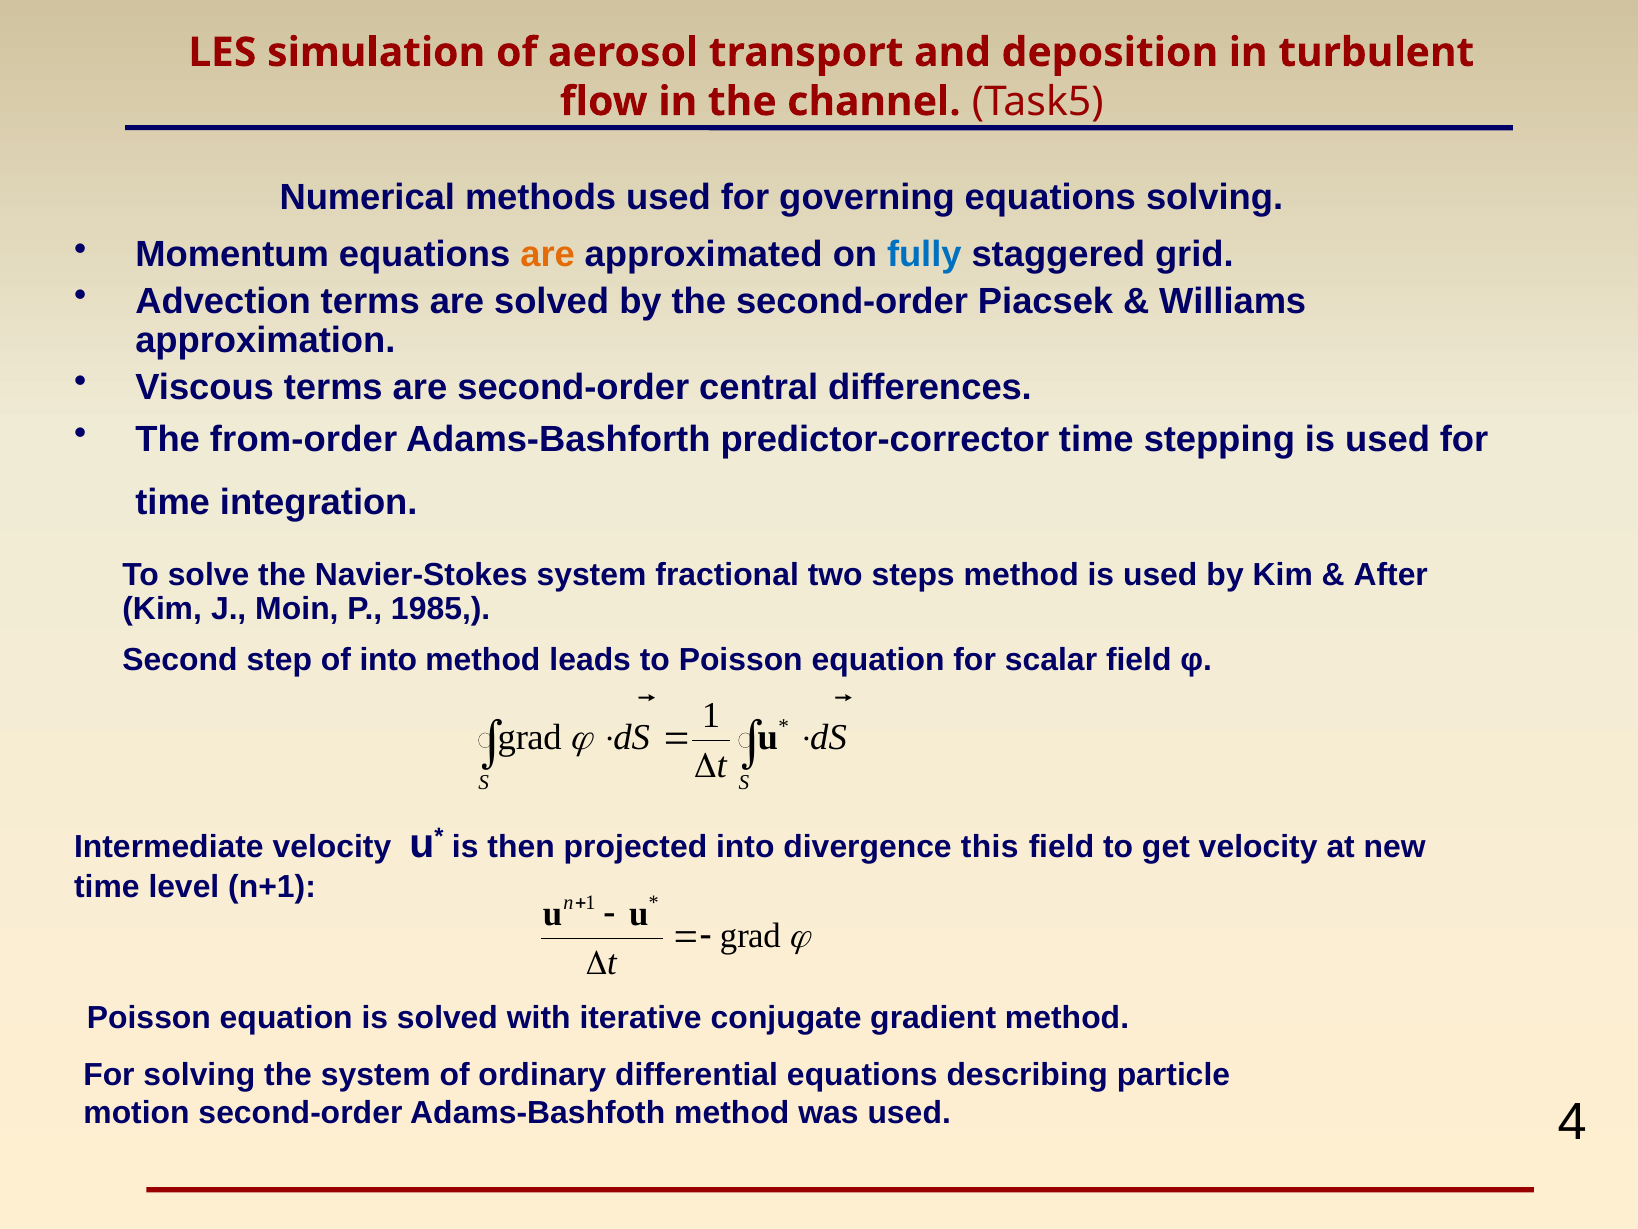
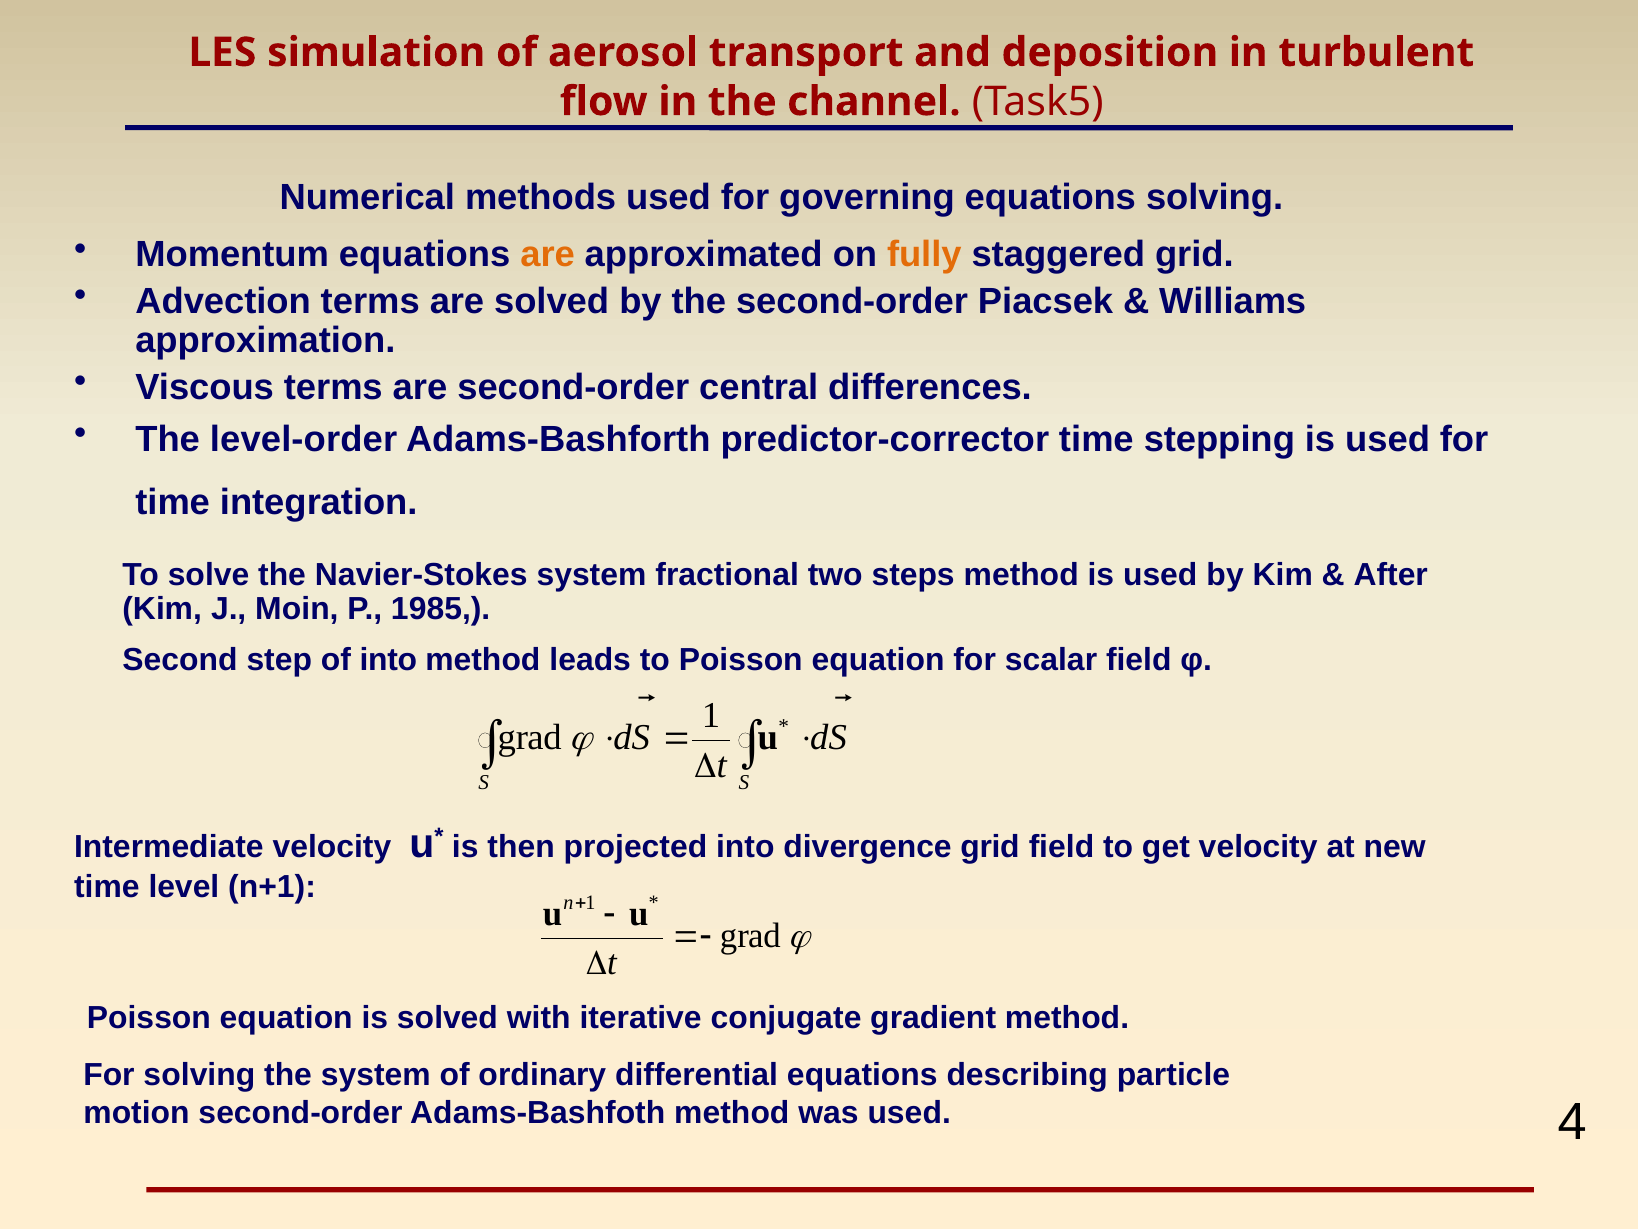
fully colour: blue -> orange
from-order: from-order -> level-order
divergence this: this -> grid
